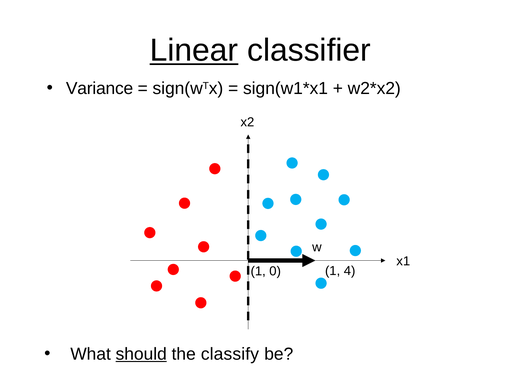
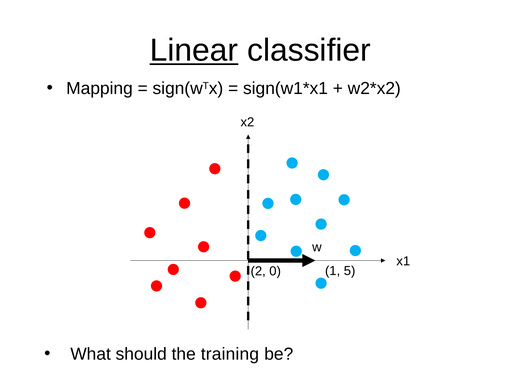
Variance: Variance -> Mapping
4: 4 -> 5
1 at (258, 271): 1 -> 2
should underline: present -> none
classify: classify -> training
